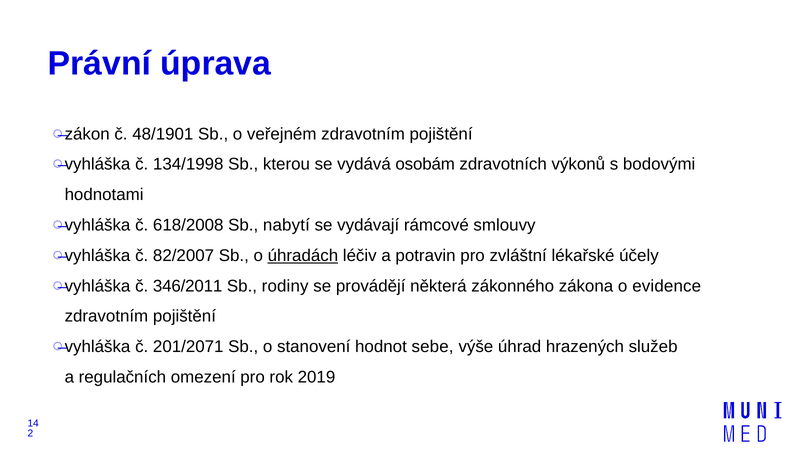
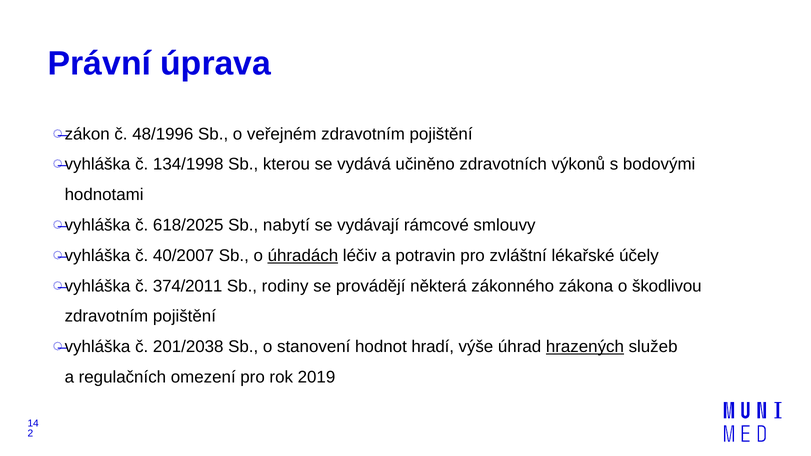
48/1901: 48/1901 -> 48/1996
osobám: osobám -> učiněno
618/2008: 618/2008 -> 618/2025
82/2007: 82/2007 -> 40/2007
346/2011: 346/2011 -> 374/2011
evidence: evidence -> škodlivou
201/2071: 201/2071 -> 201/2038
sebe: sebe -> hradí
hrazených underline: none -> present
